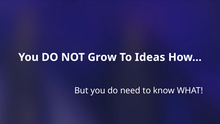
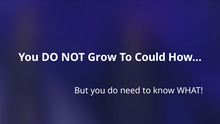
Ideas: Ideas -> Could
